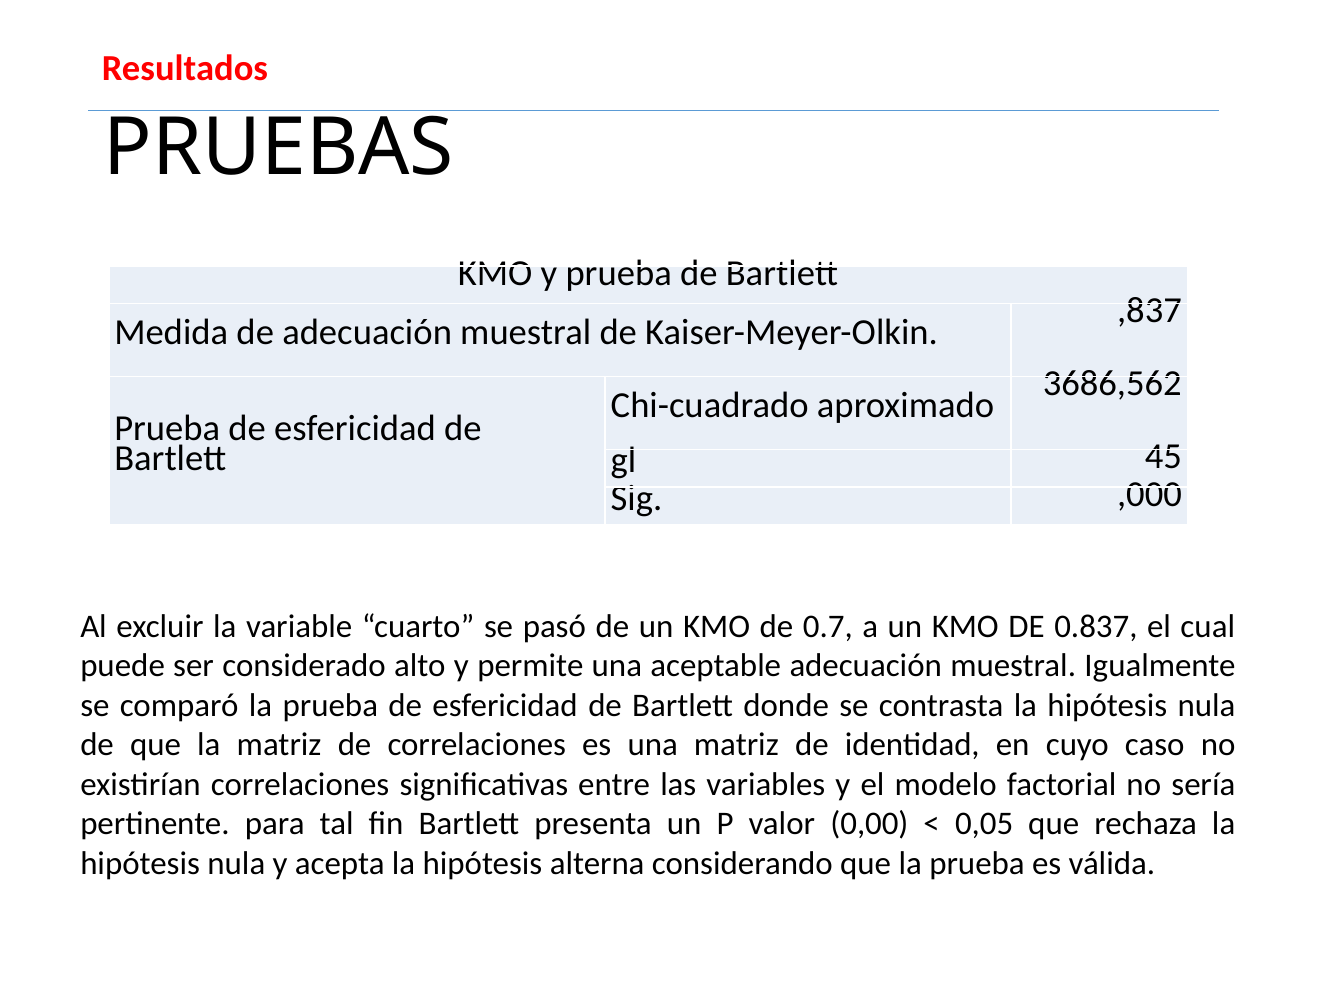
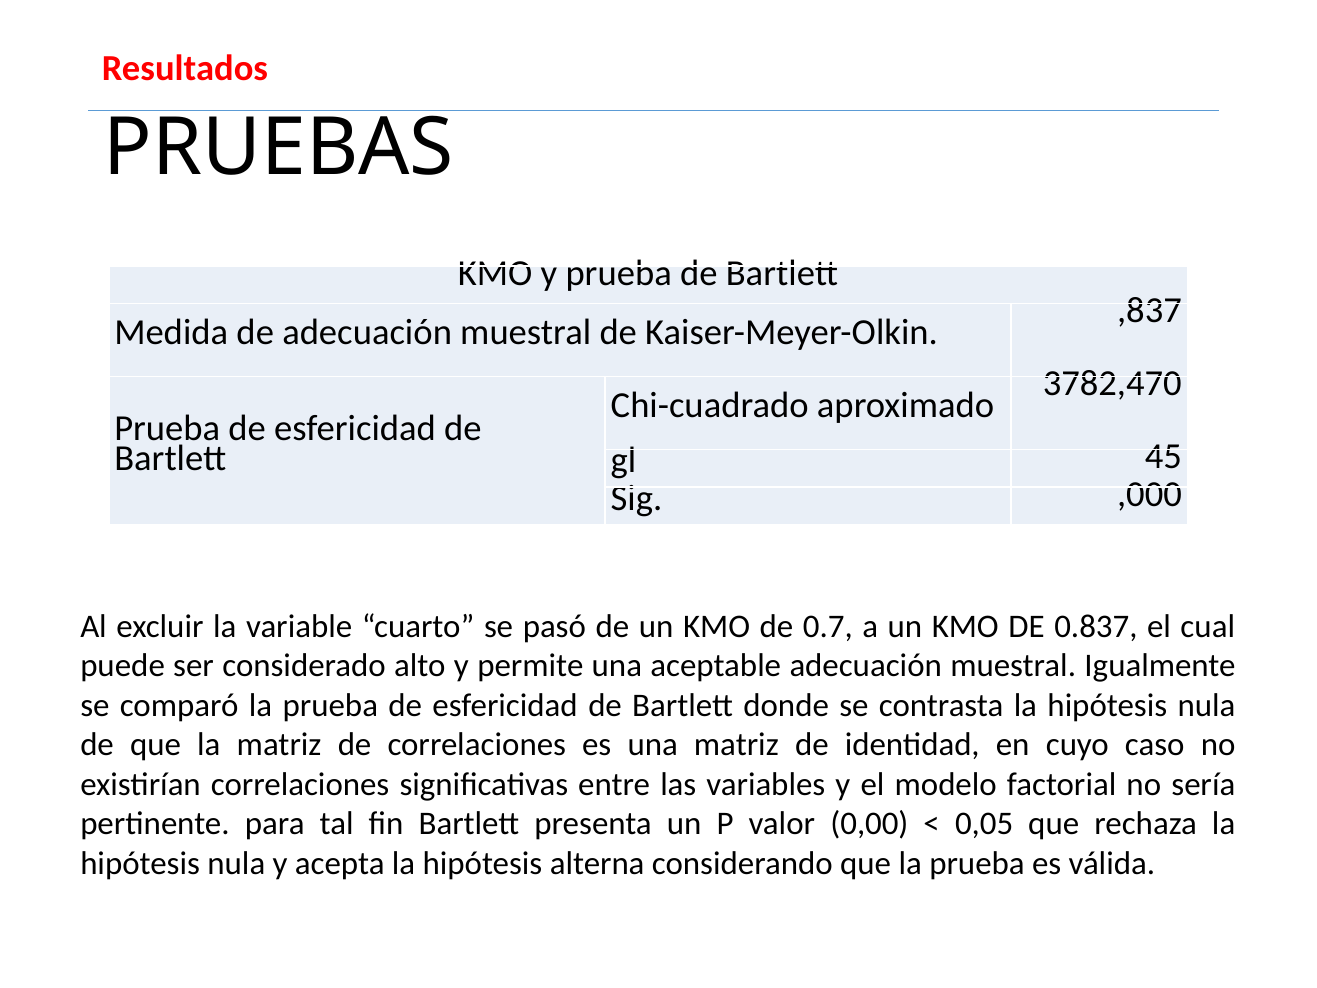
3686,562: 3686,562 -> 3782,470
